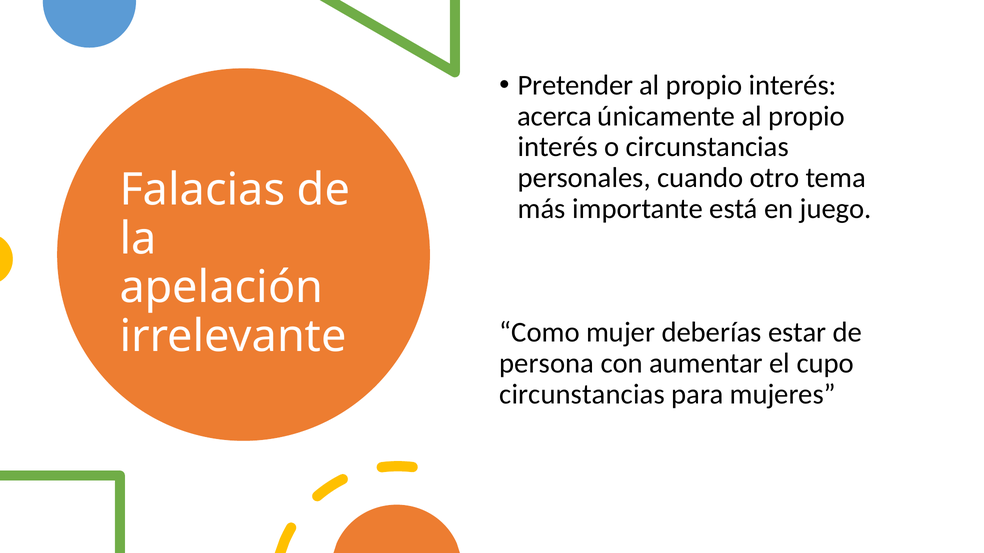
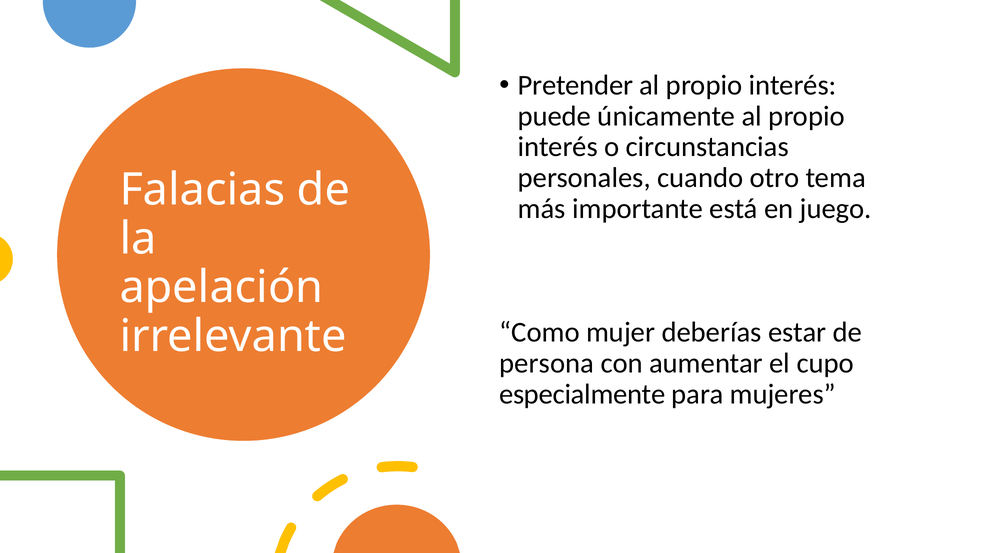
acerca: acerca -> puede
circunstancias at (582, 394): circunstancias -> especialmente
